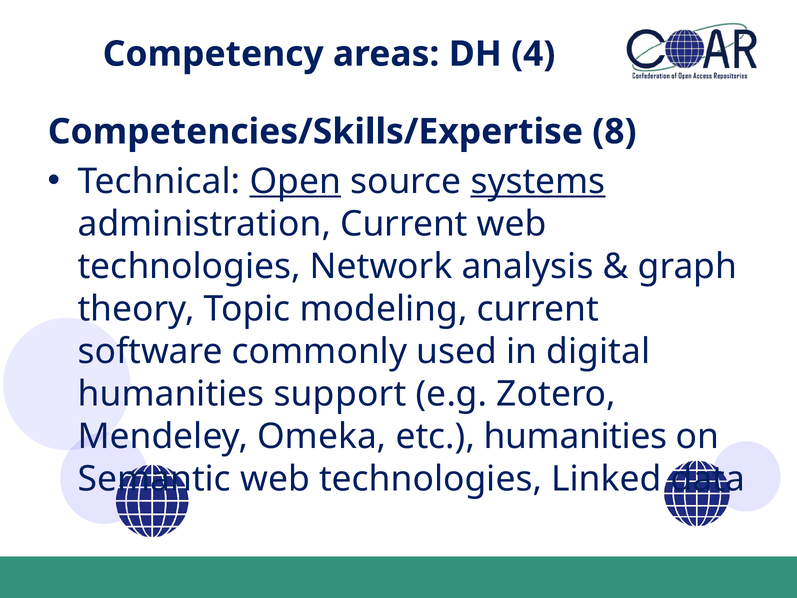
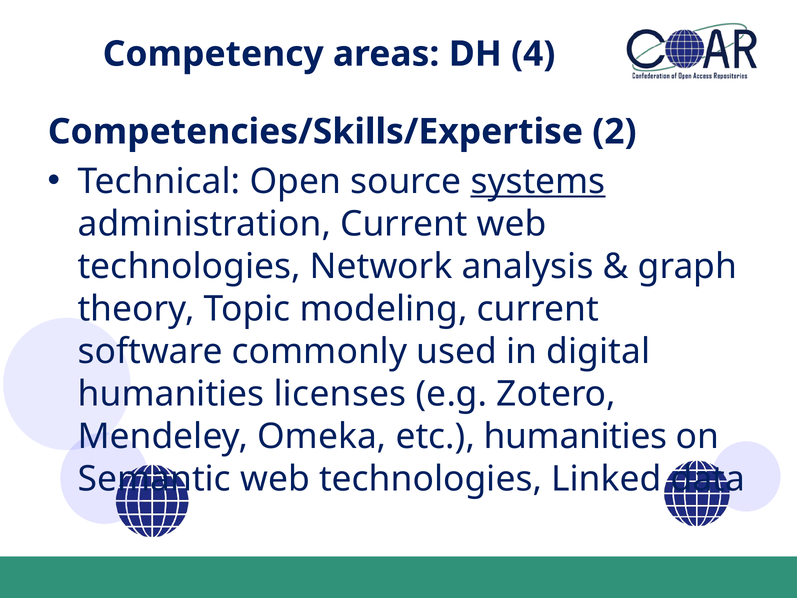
8: 8 -> 2
Open underline: present -> none
support: support -> licenses
